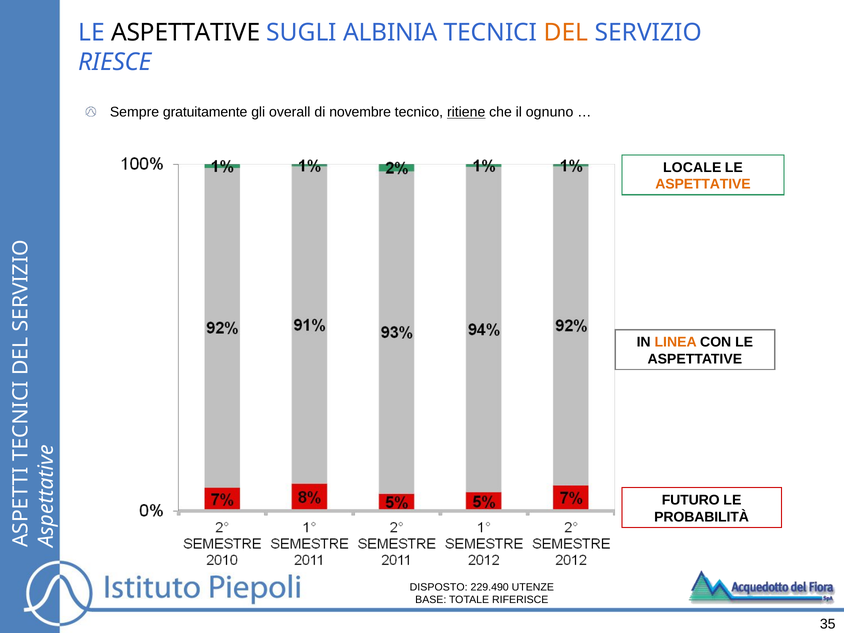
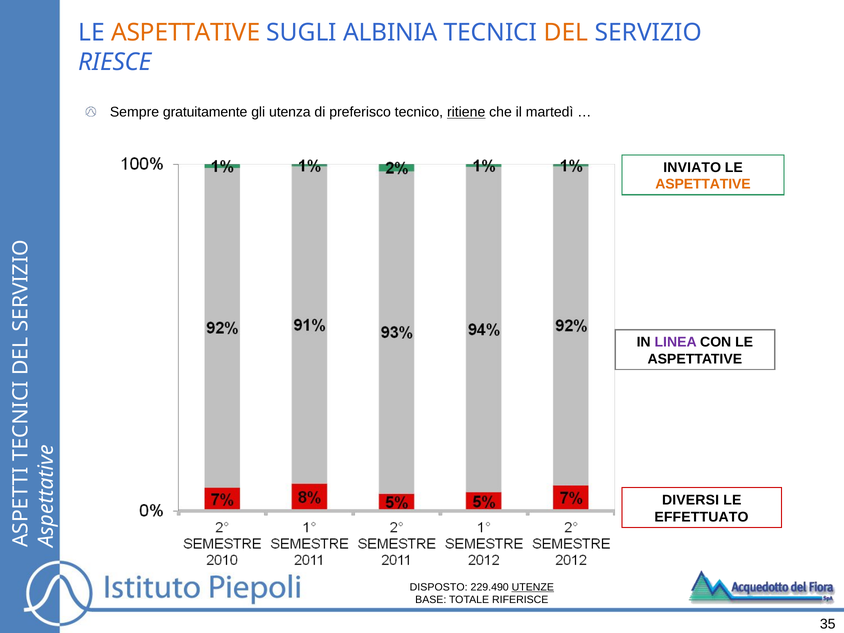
ASPETTATIVE at (186, 33) colour: black -> orange
overall: overall -> utenza
novembre: novembre -> preferisco
ognuno: ognuno -> martedì
LOCALE: LOCALE -> INVIATO
LINEA colour: orange -> purple
FUTURO: FUTURO -> DIVERSI
PROBABILITÀ: PROBABILITÀ -> EFFETTUATO
UTENZE underline: none -> present
